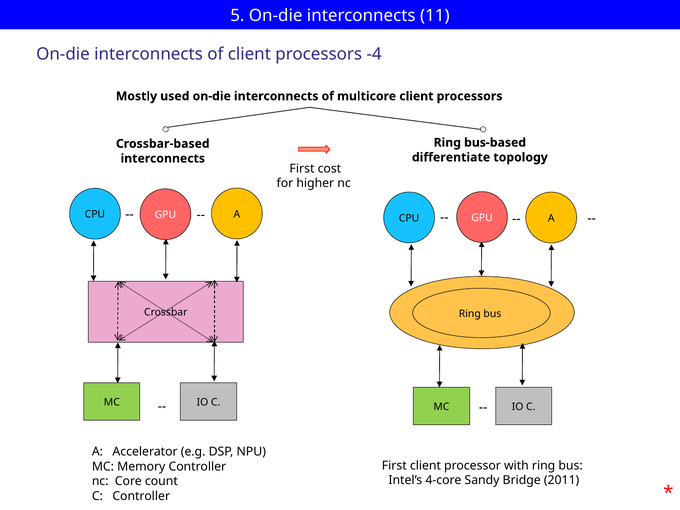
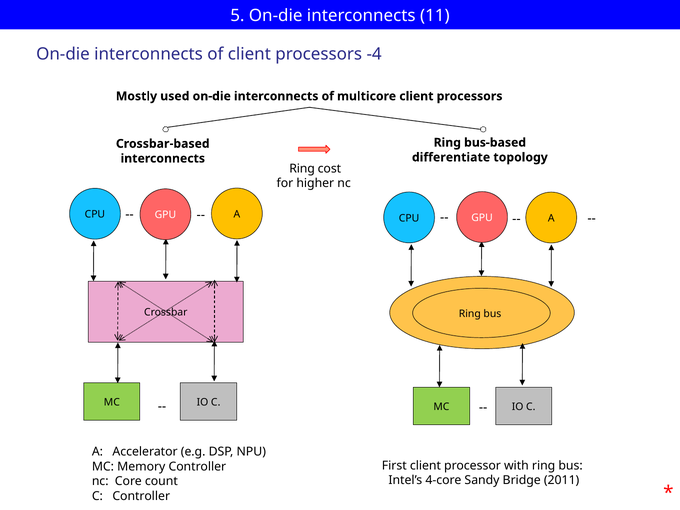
First at (302, 169): First -> Ring
